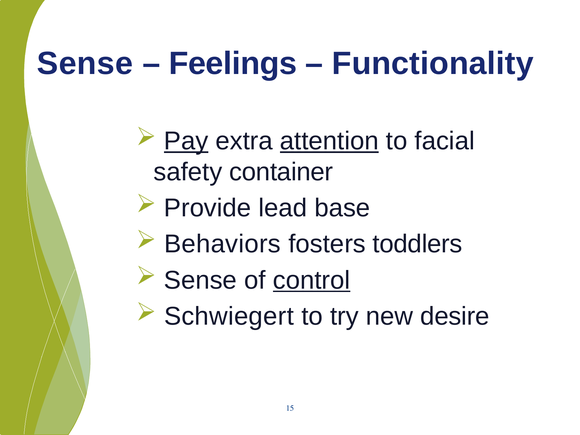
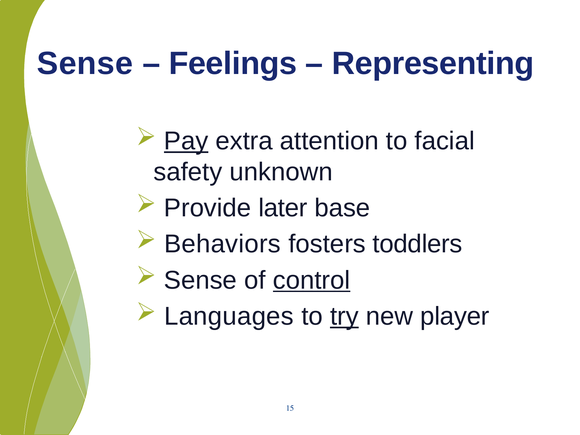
Functionality: Functionality -> Representing
attention underline: present -> none
container: container -> unknown
lead: lead -> later
Schwiegert: Schwiegert -> Languages
try underline: none -> present
desire: desire -> player
